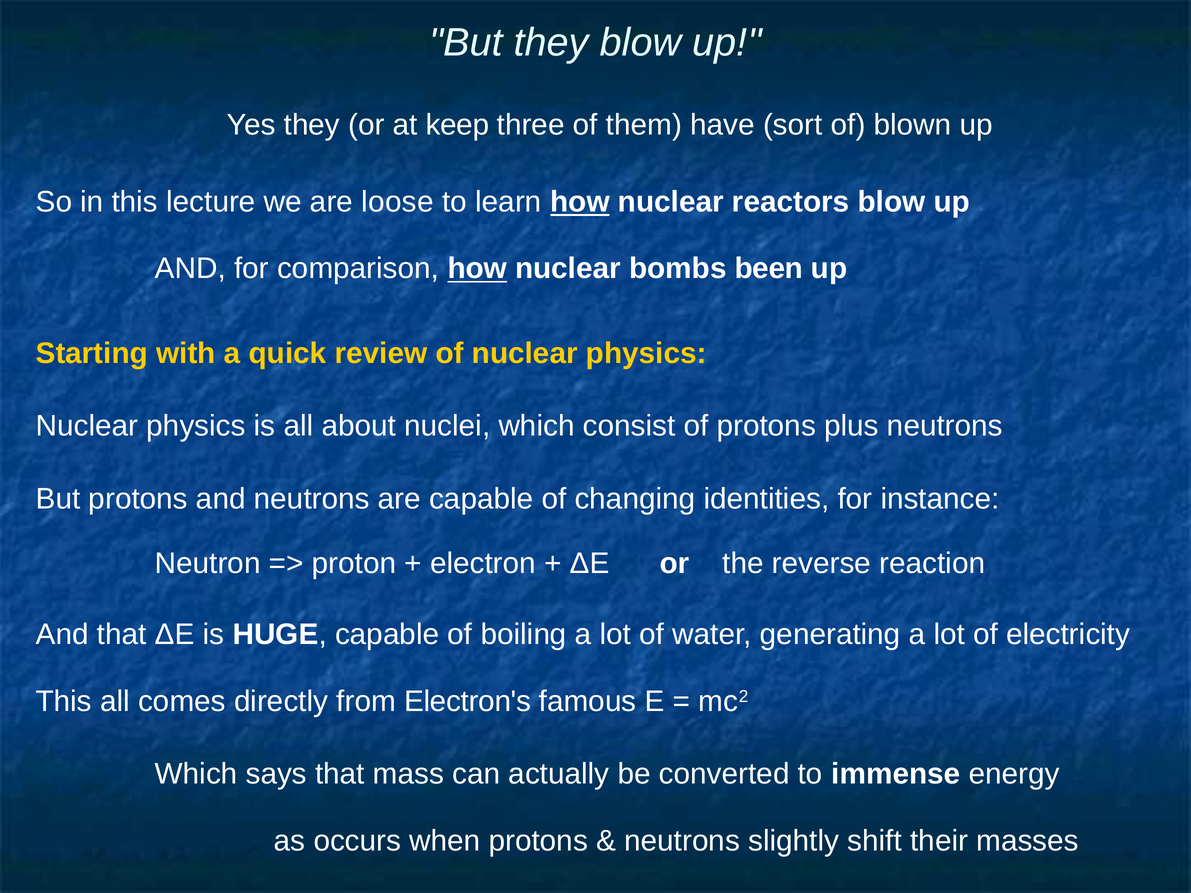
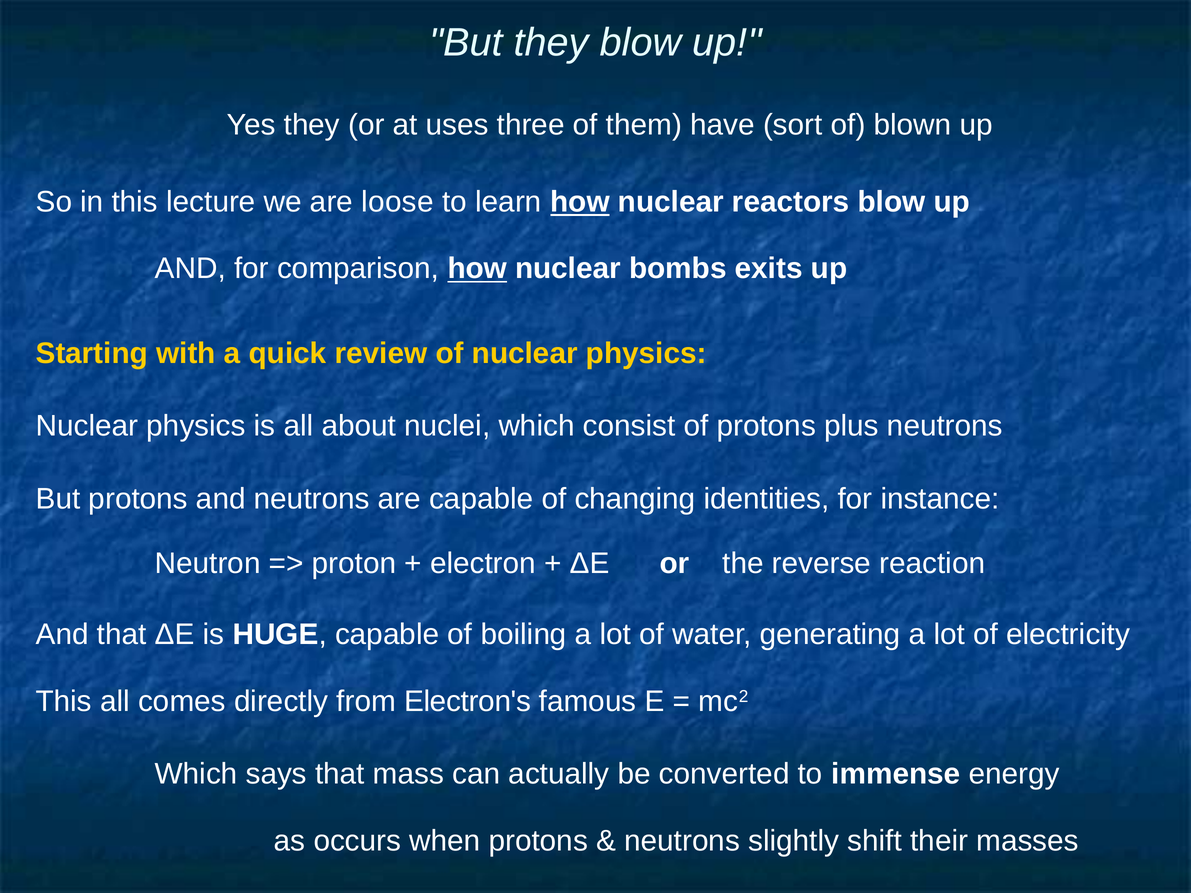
keep: keep -> uses
been: been -> exits
